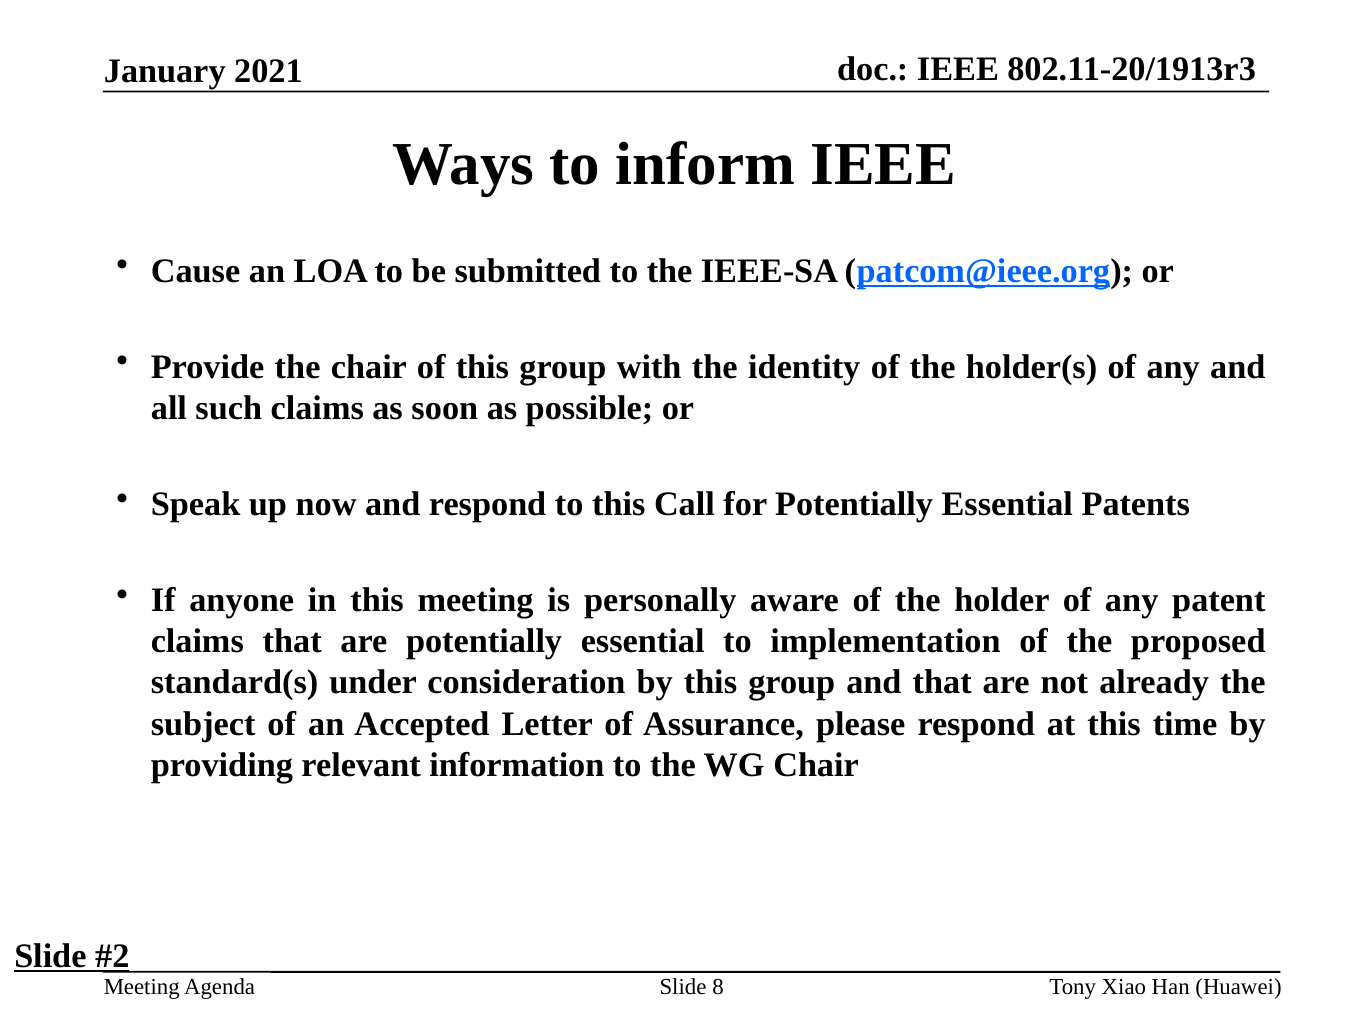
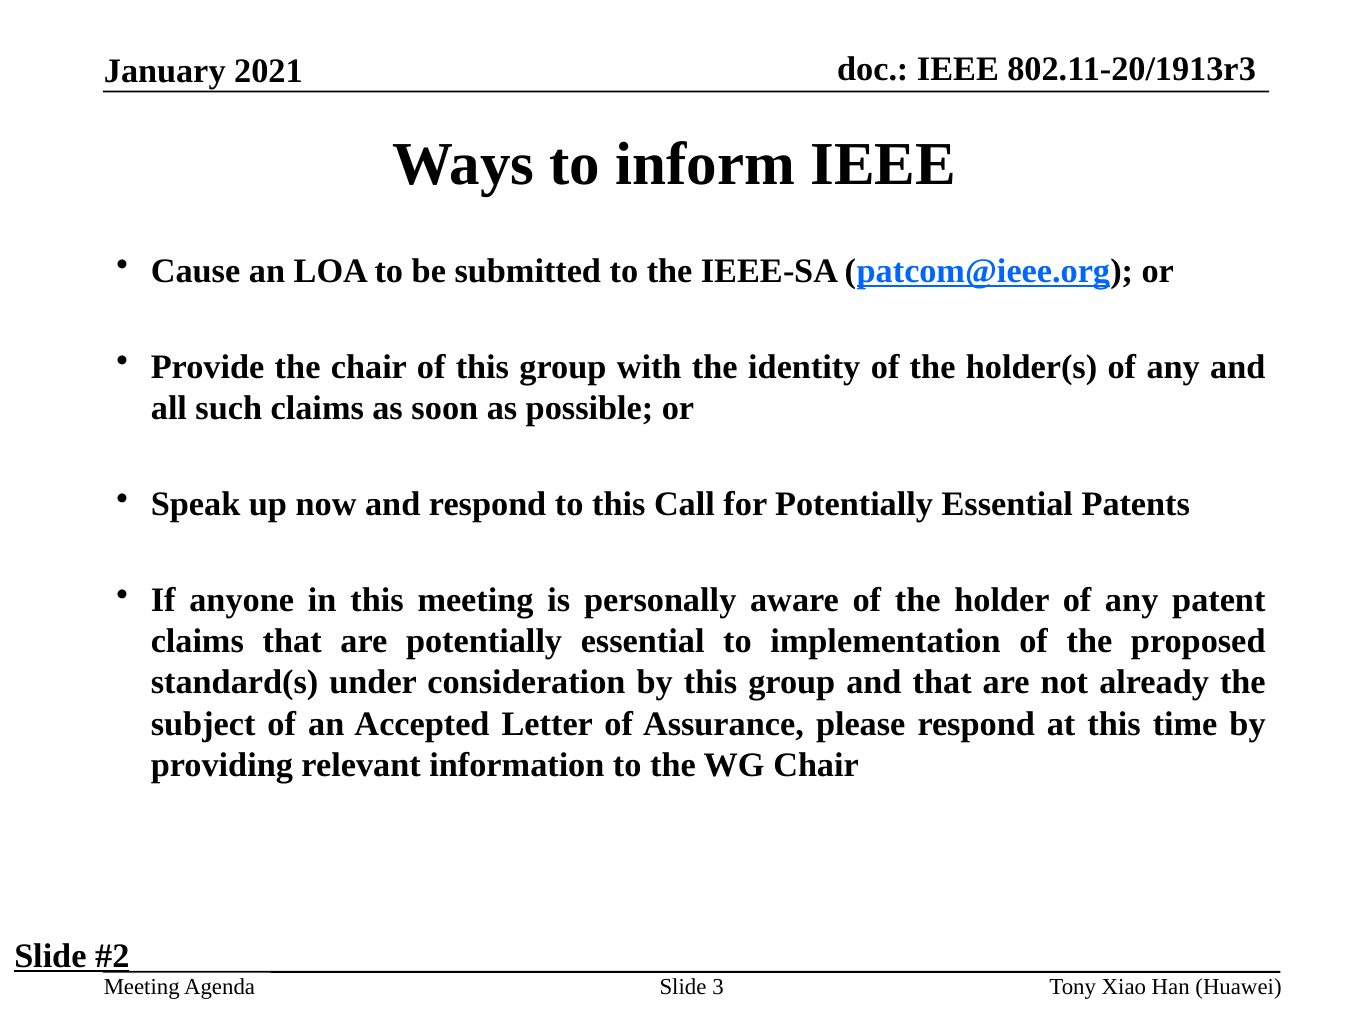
8: 8 -> 3
